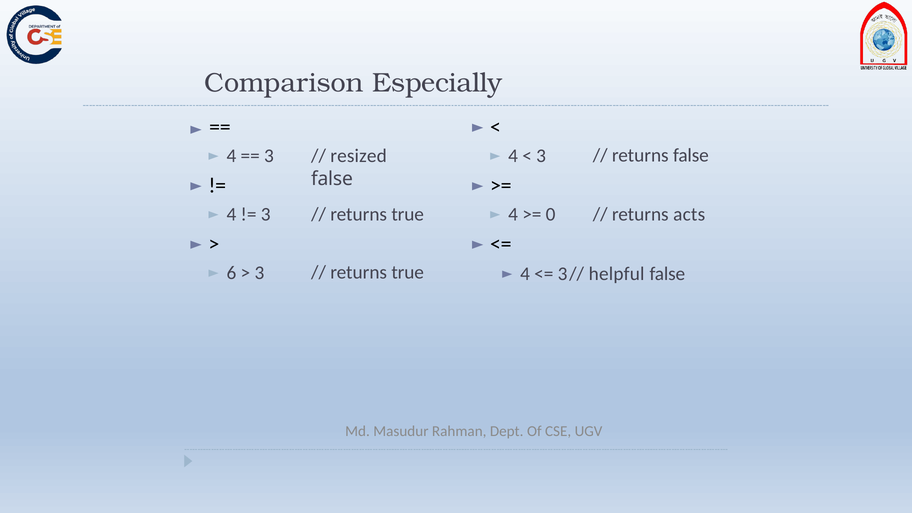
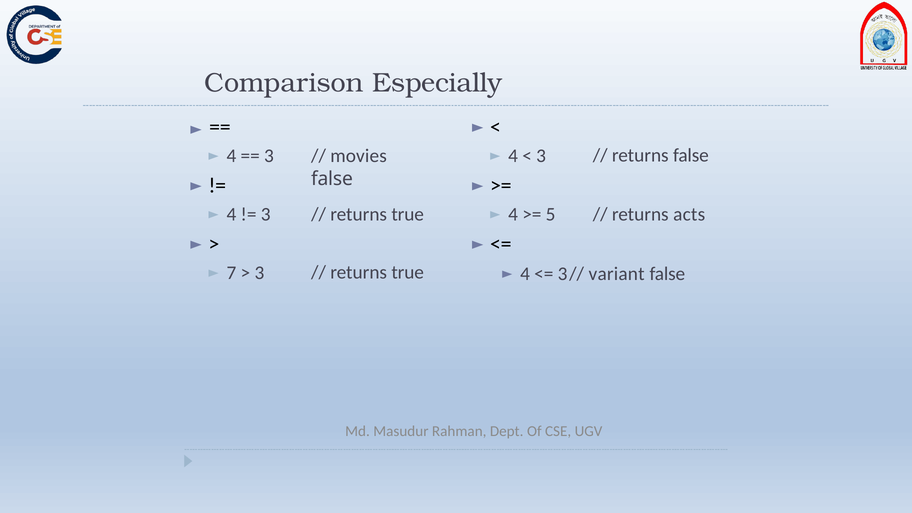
resized: resized -> movies
0: 0 -> 5
6: 6 -> 7
helpful: helpful -> variant
